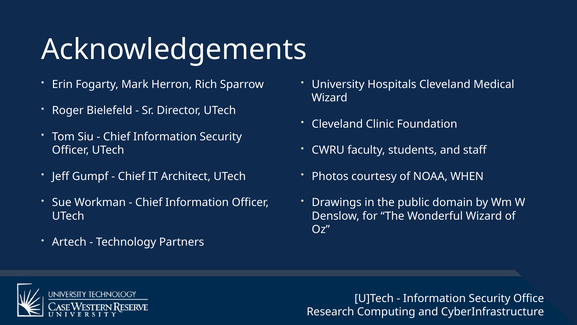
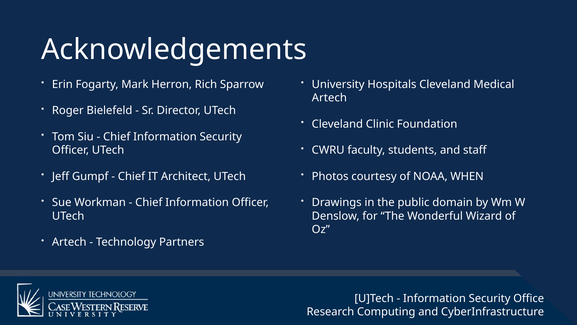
Wizard at (329, 98): Wizard -> Artech
